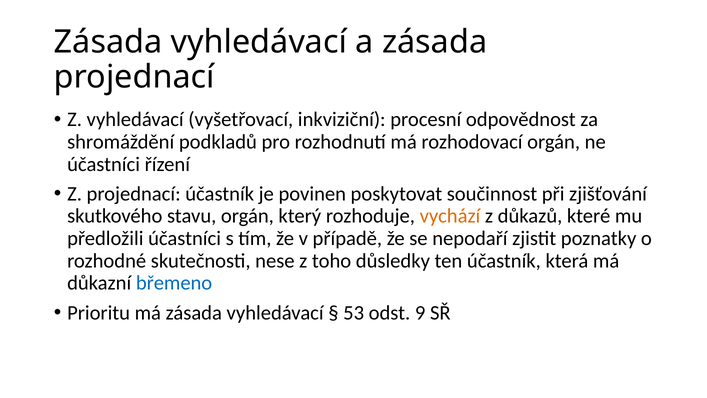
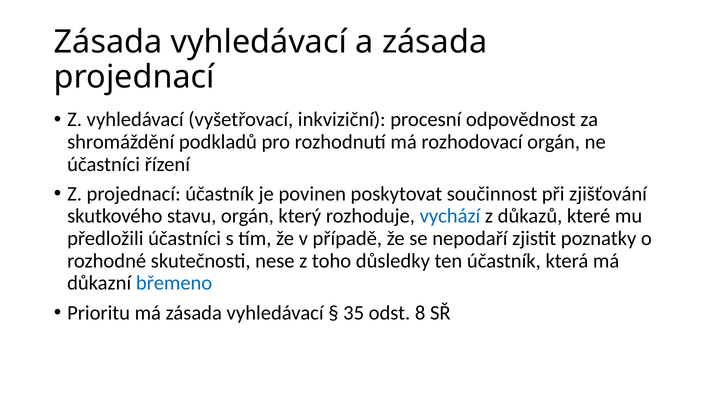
vychází colour: orange -> blue
53: 53 -> 35
9: 9 -> 8
